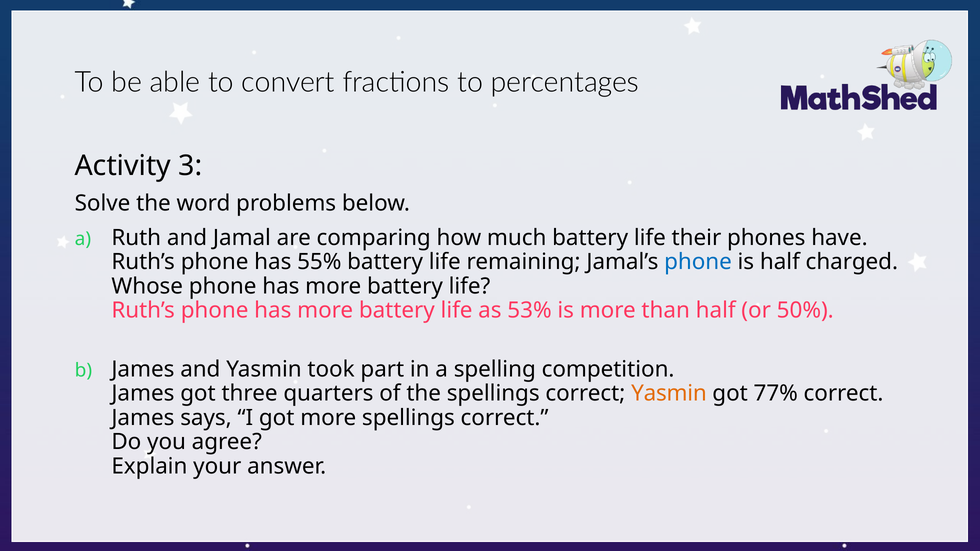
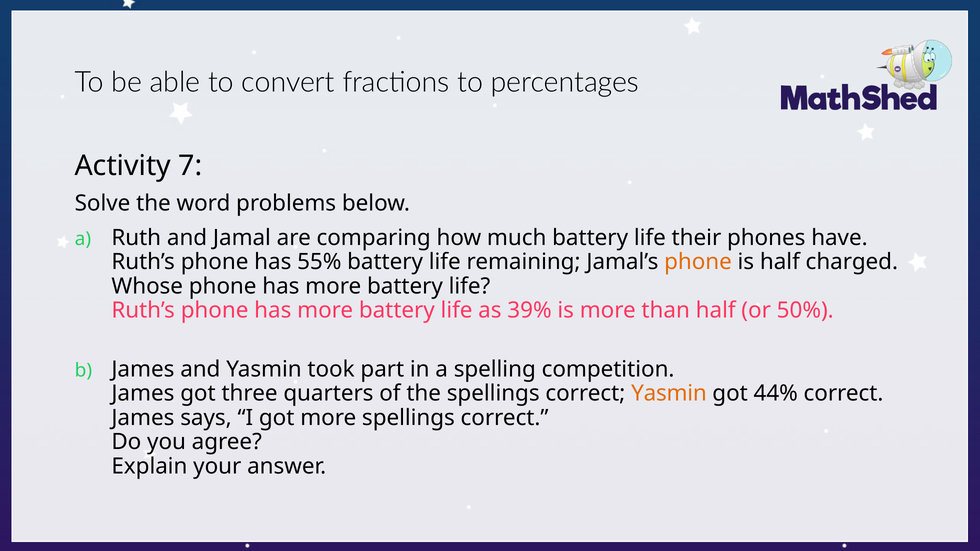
3: 3 -> 7
phone at (698, 262) colour: blue -> orange
53%: 53% -> 39%
77%: 77% -> 44%
